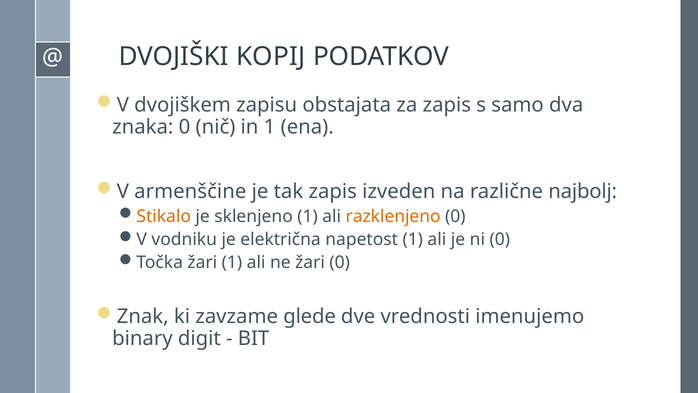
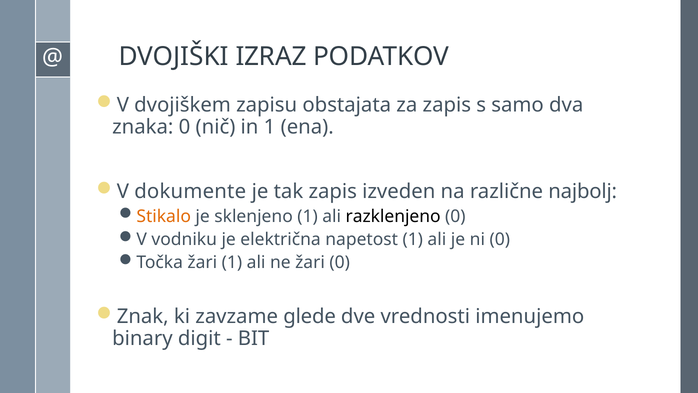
KOPIJ: KOPIJ -> IZRAZ
armenščine: armenščine -> dokumente
razklenjeno colour: orange -> black
